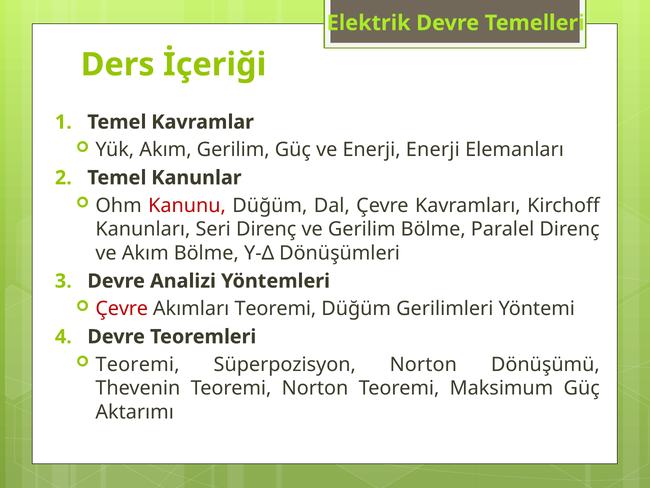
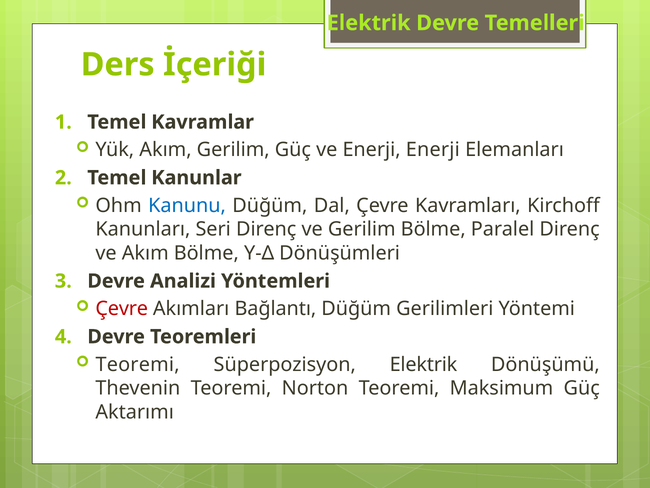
Kanunu colour: red -> blue
Akımları Teoremi: Teoremi -> Bağlantı
Süperpozisyon Norton: Norton -> Elektrik
